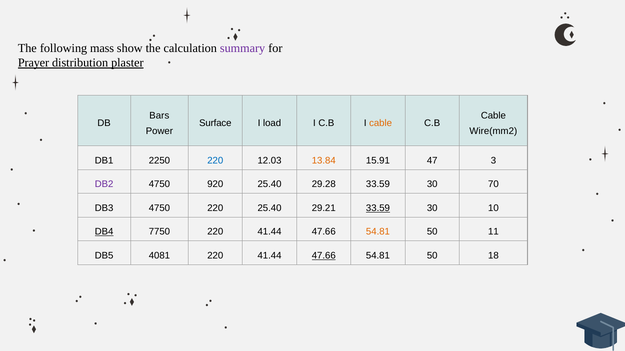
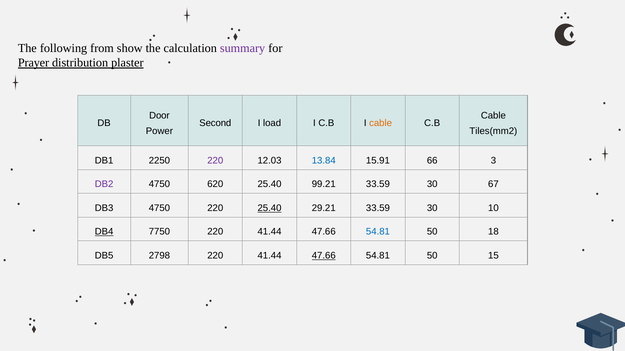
mass: mass -> from
Bars: Bars -> Door
Surface: Surface -> Second
Wire(mm2: Wire(mm2 -> Tiles(mm2
220 at (215, 161) colour: blue -> purple
13.84 colour: orange -> blue
47: 47 -> 66
920: 920 -> 620
29.28: 29.28 -> 99.21
70: 70 -> 67
25.40 at (269, 208) underline: none -> present
33.59 at (378, 208) underline: present -> none
54.81 at (378, 232) colour: orange -> blue
11: 11 -> 18
4081: 4081 -> 2798
18: 18 -> 15
